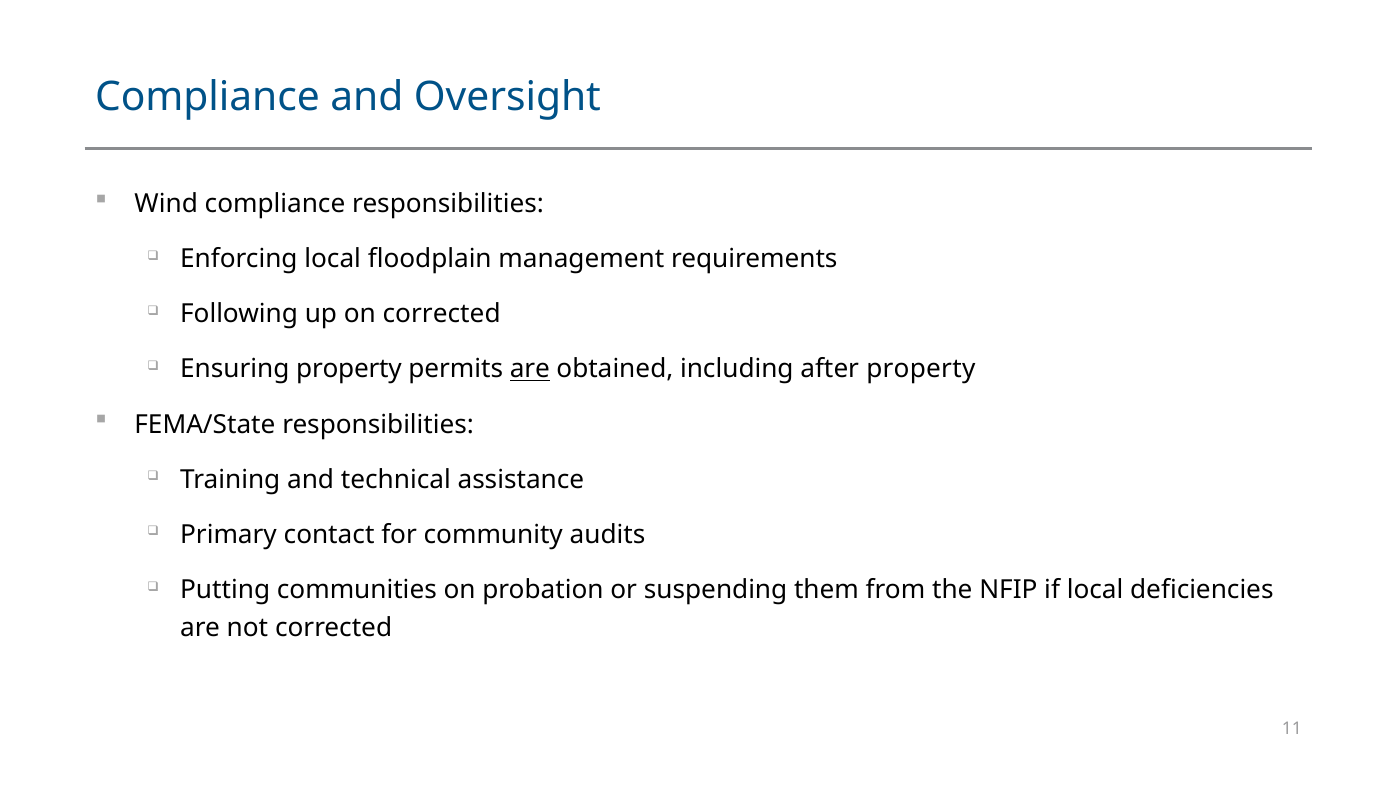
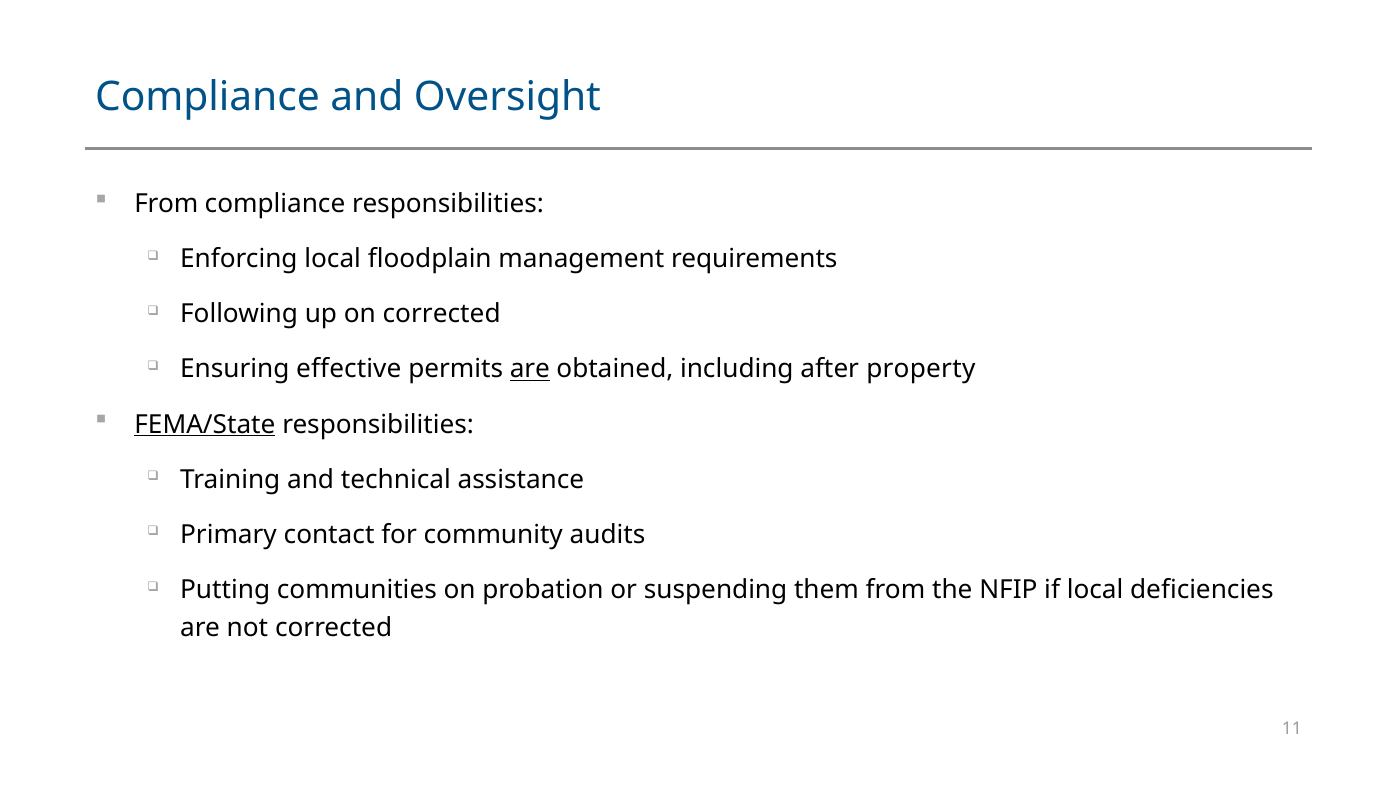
Wind at (166, 204): Wind -> From
Ensuring property: property -> effective
FEMA/State underline: none -> present
